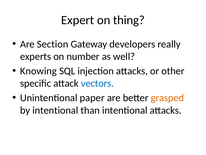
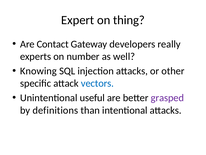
Section: Section -> Contact
paper: paper -> useful
grasped colour: orange -> purple
by intentional: intentional -> definitions
